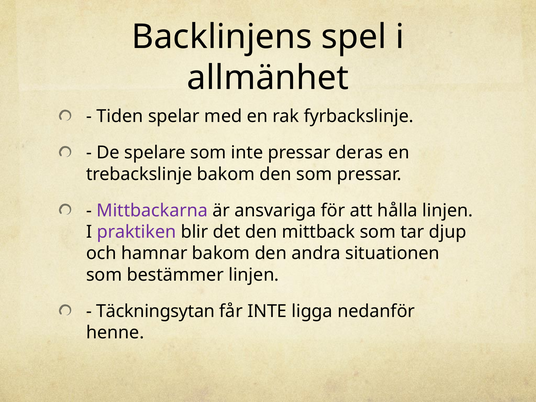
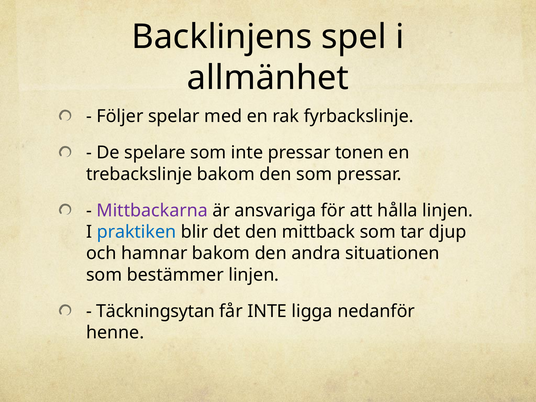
Tiden: Tiden -> Följer
deras: deras -> tonen
praktiken colour: purple -> blue
